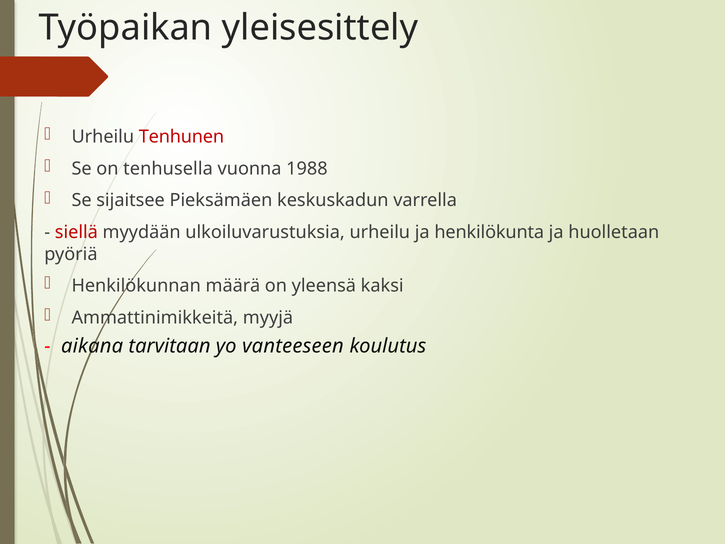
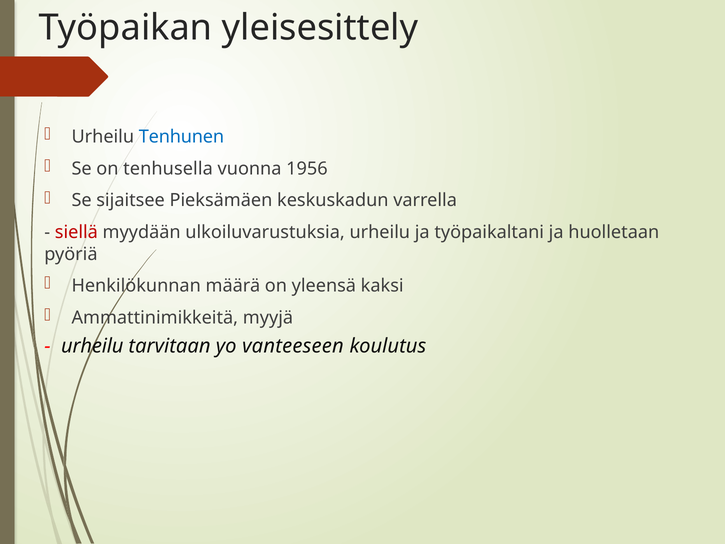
Tenhunen colour: red -> blue
1988: 1988 -> 1956
henkilökunta: henkilökunta -> työpaikaltani
aikana at (92, 346): aikana -> urheilu
